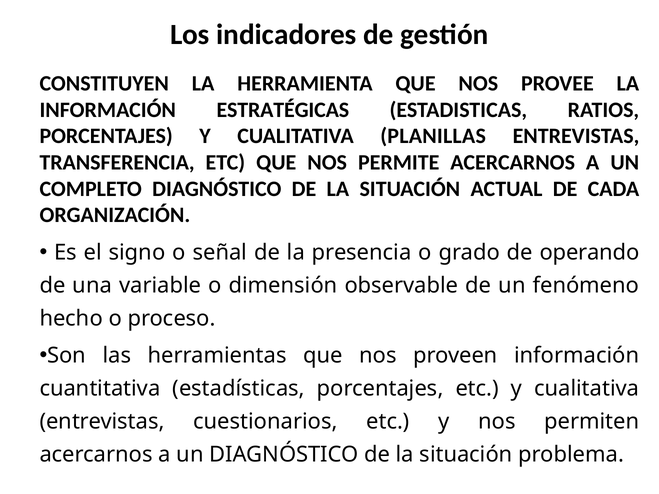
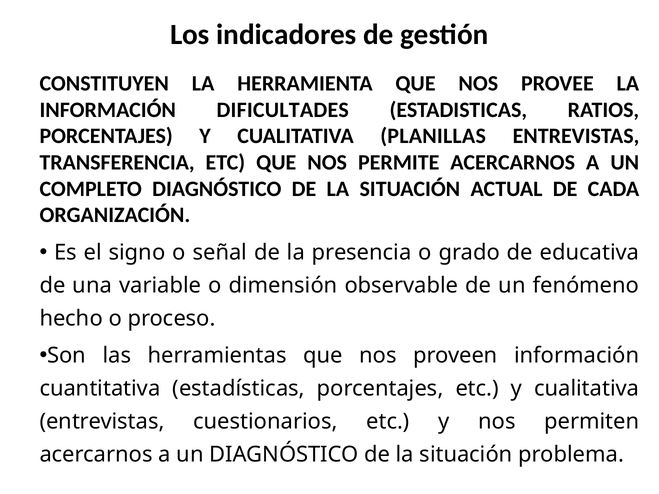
ESTRATÉGICAS: ESTRATÉGICAS -> DIFICULTADES
operando: operando -> educativa
